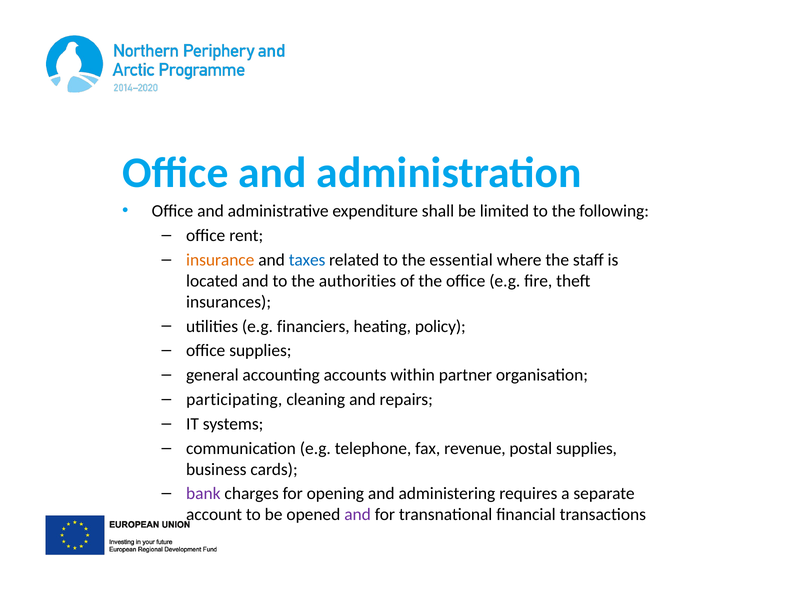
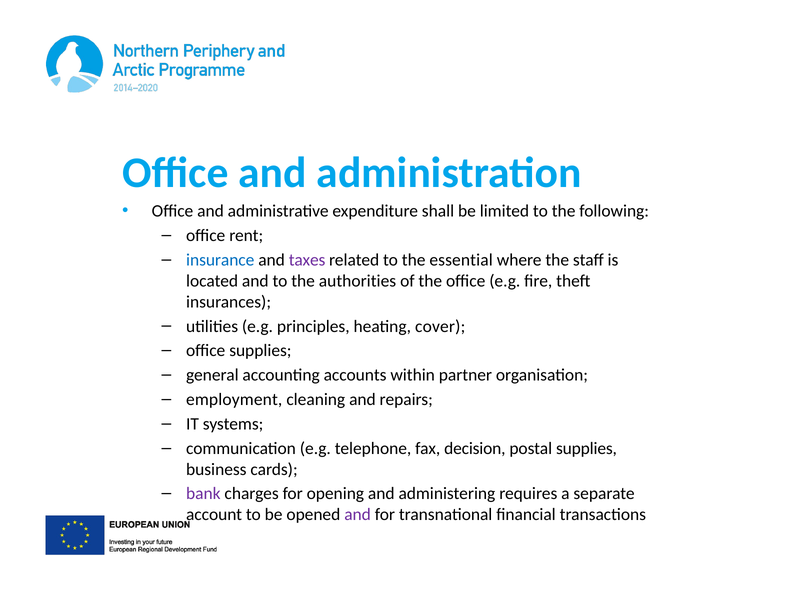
insurance colour: orange -> blue
taxes colour: blue -> purple
financiers: financiers -> principles
policy: policy -> cover
participating: participating -> employment
revenue: revenue -> decision
